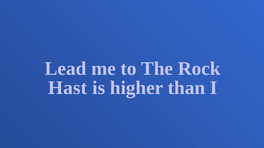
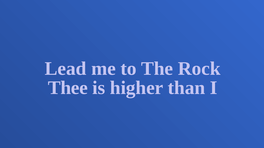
Hast: Hast -> Thee
